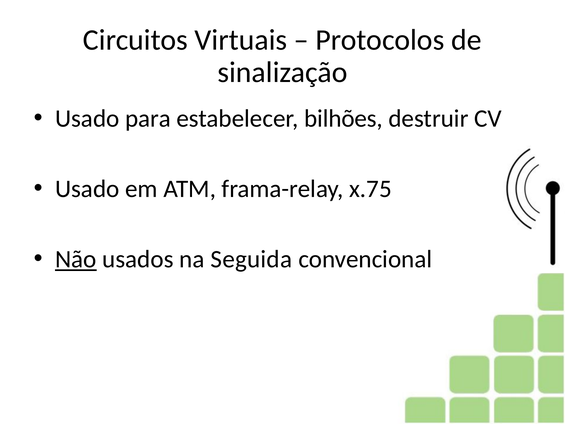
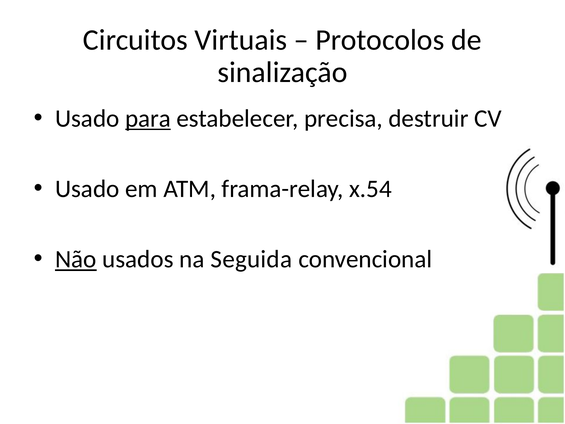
para underline: none -> present
bilhões: bilhões -> precisa
x.75: x.75 -> x.54
